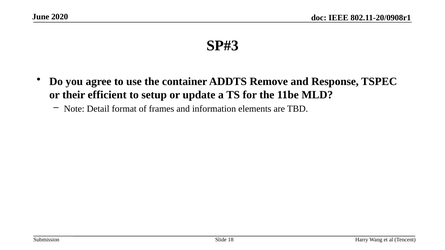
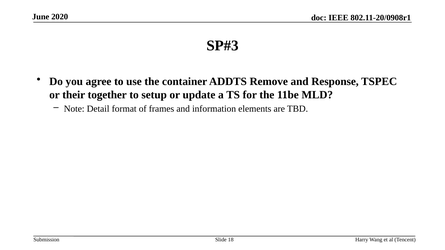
efficient: efficient -> together
